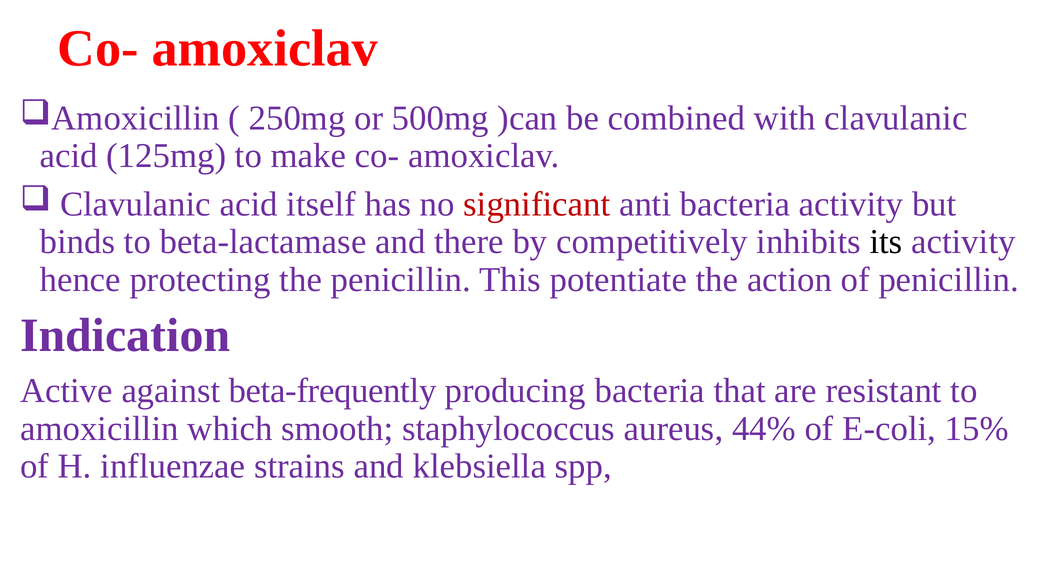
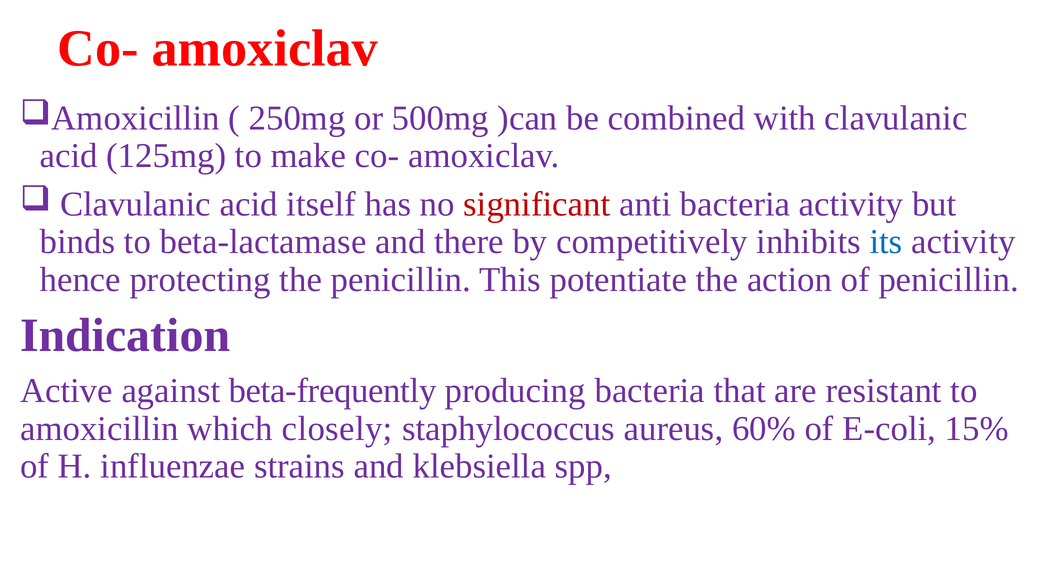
its colour: black -> blue
smooth: smooth -> closely
44%: 44% -> 60%
